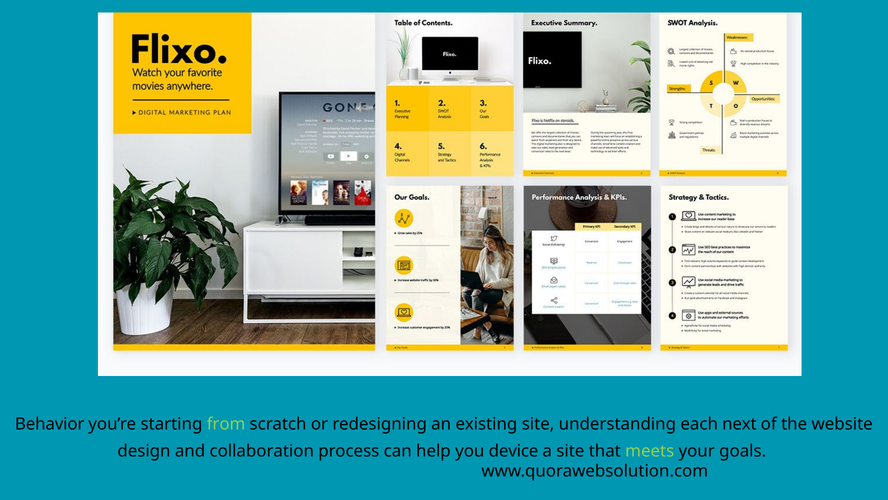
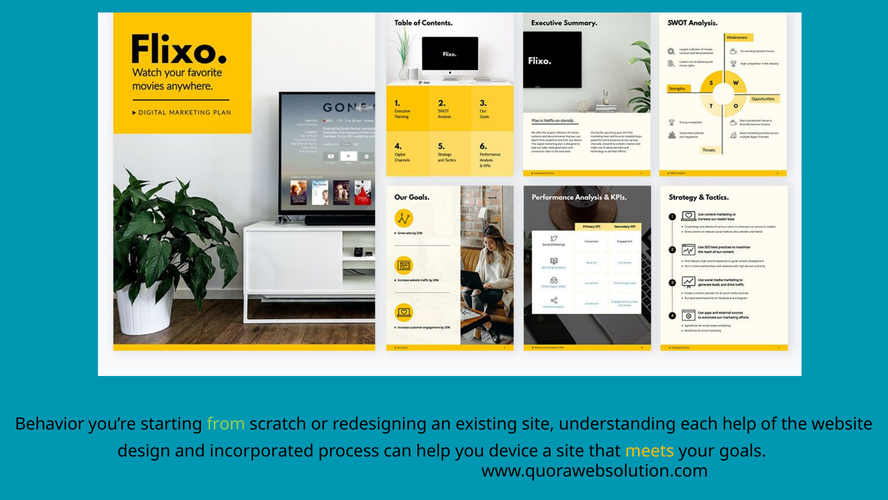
each next: next -> help
collaboration: collaboration -> incorporated
meets colour: light green -> yellow
